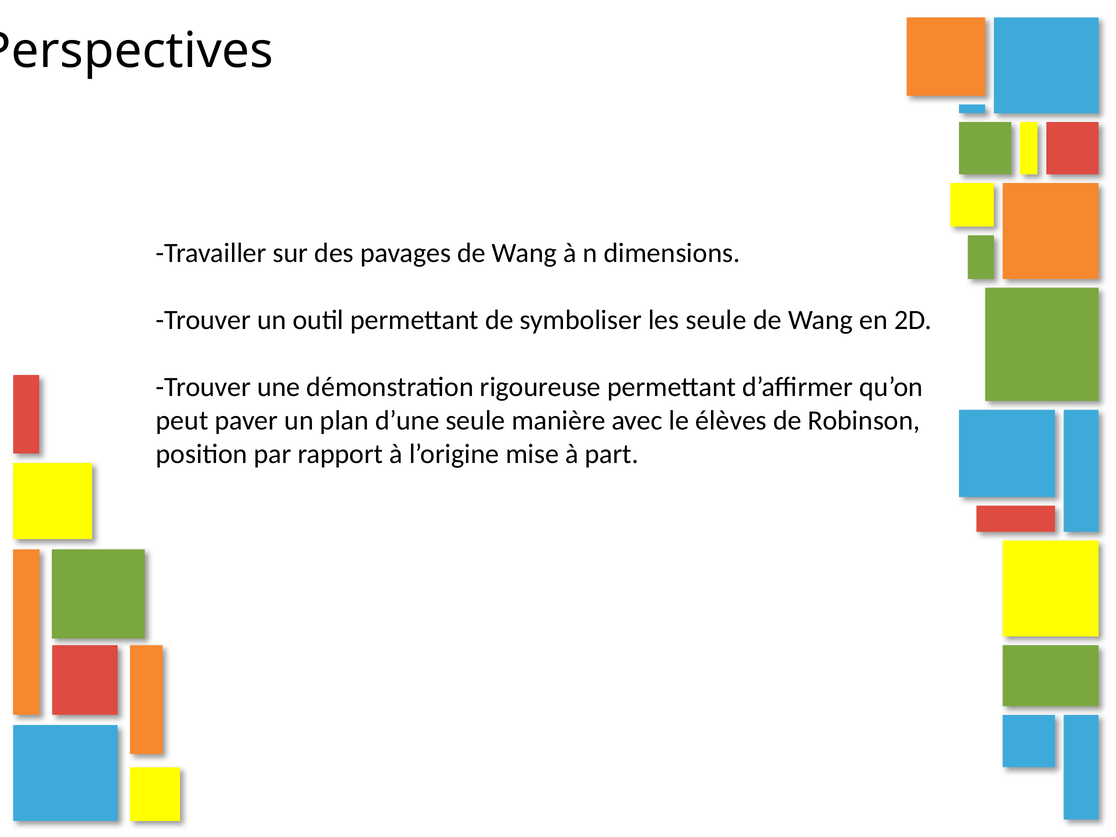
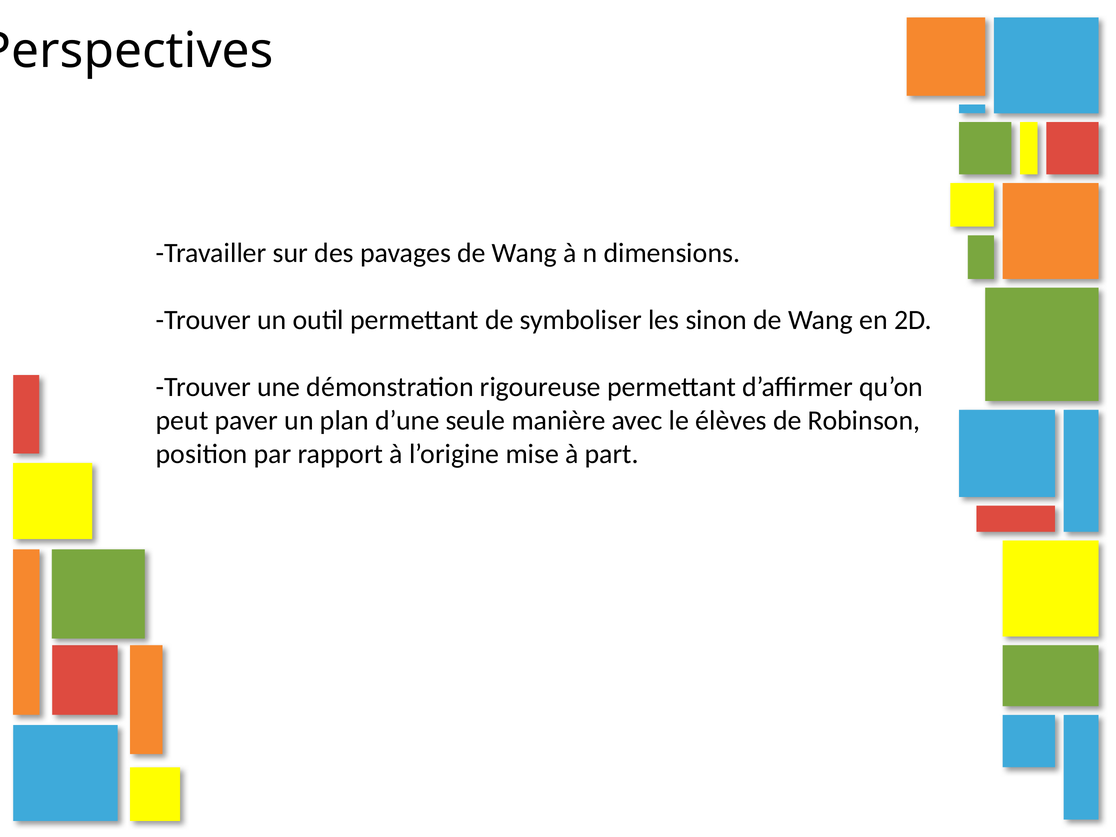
les seule: seule -> sinon
